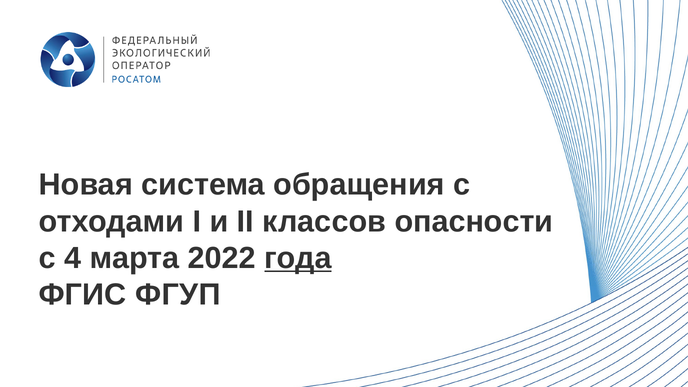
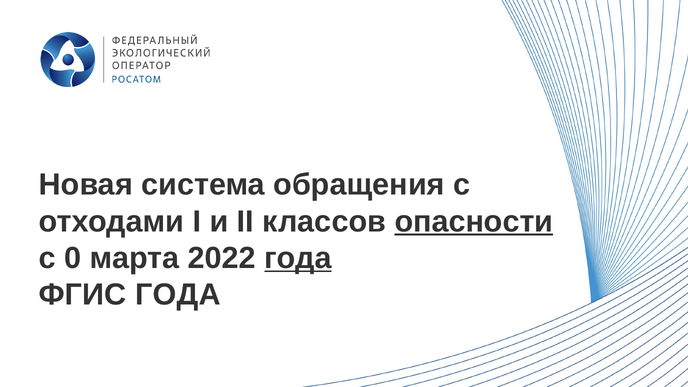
опасности underline: none -> present
4: 4 -> 0
ФГИС ФГУП: ФГУП -> ГОДА
